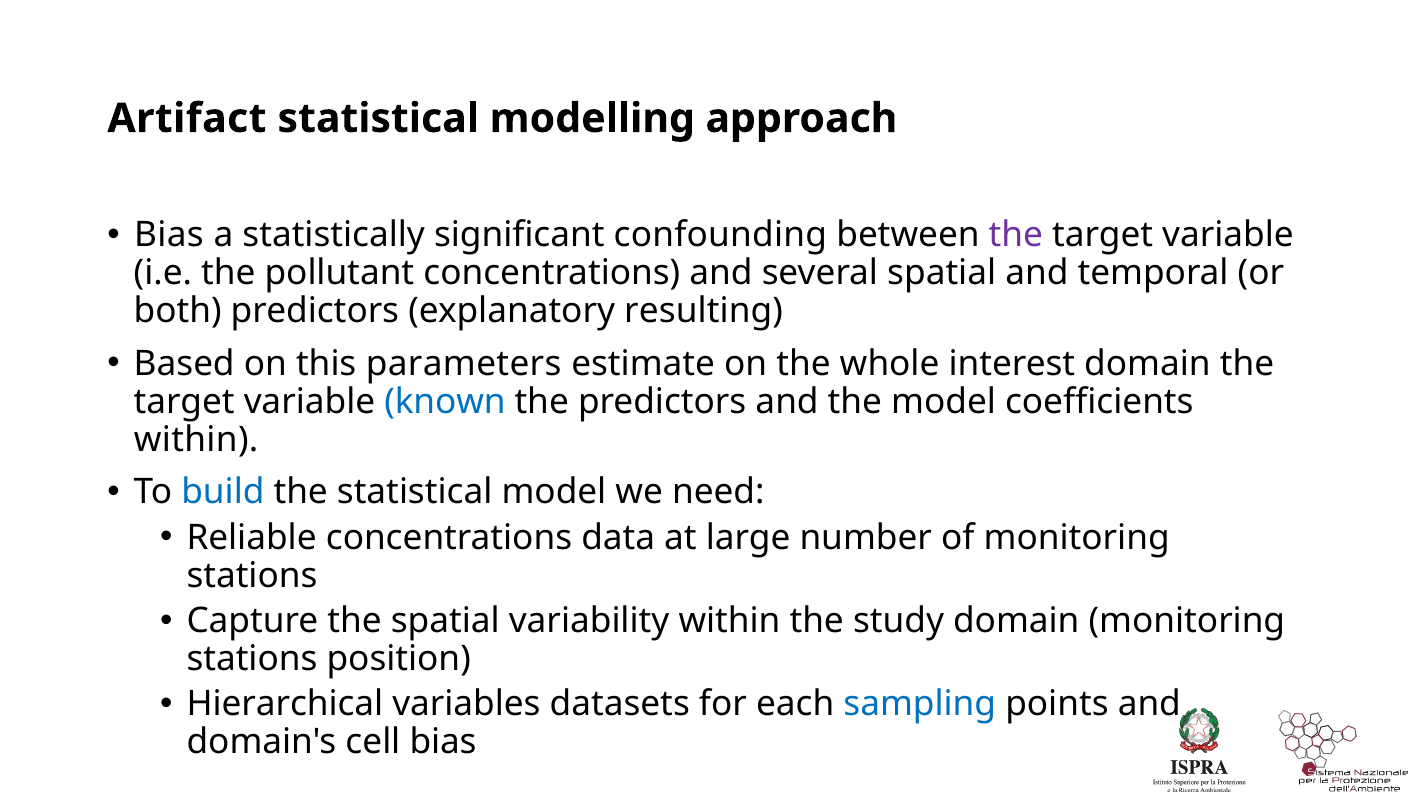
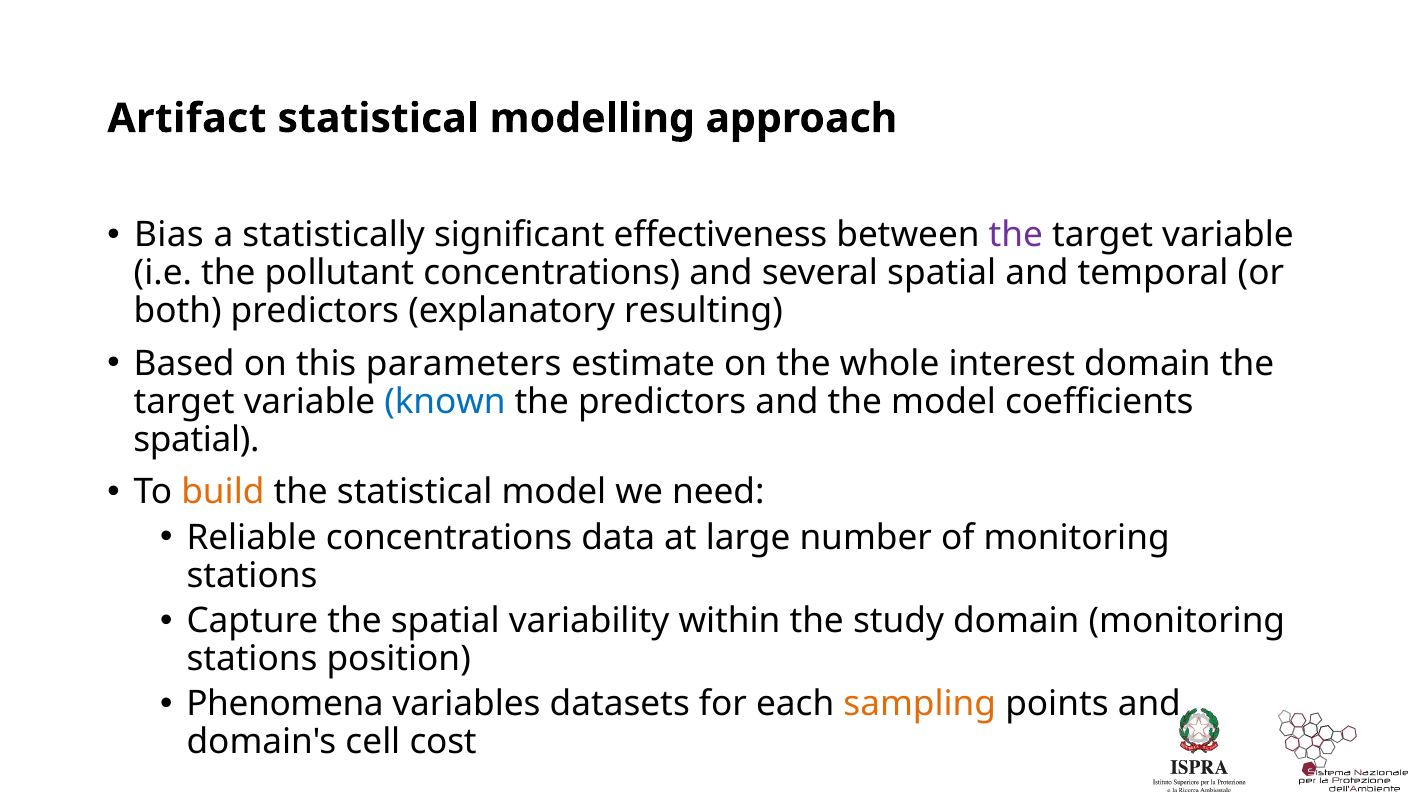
confounding: confounding -> effectiveness
within at (196, 440): within -> spatial
build colour: blue -> orange
Hierarchical: Hierarchical -> Phenomena
sampling colour: blue -> orange
cell bias: bias -> cost
